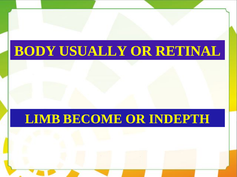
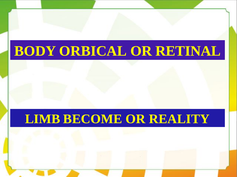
USUALLY: USUALLY -> ORBICAL
INDEPTH: INDEPTH -> REALITY
